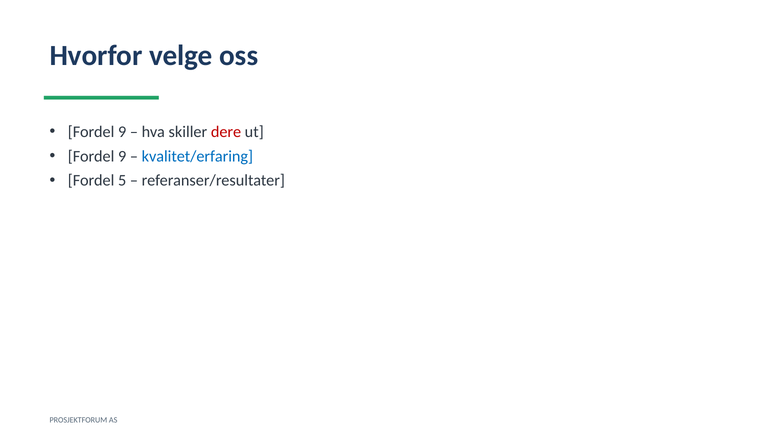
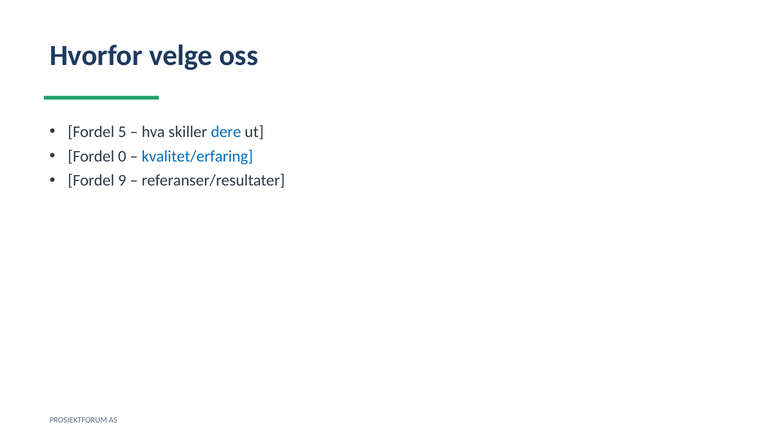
9 at (122, 132): 9 -> 5
dere colour: red -> blue
9 at (122, 156): 9 -> 0
5: 5 -> 9
